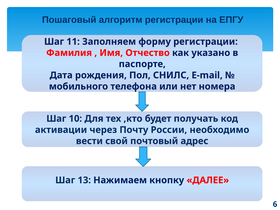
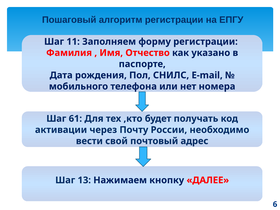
10: 10 -> 61
